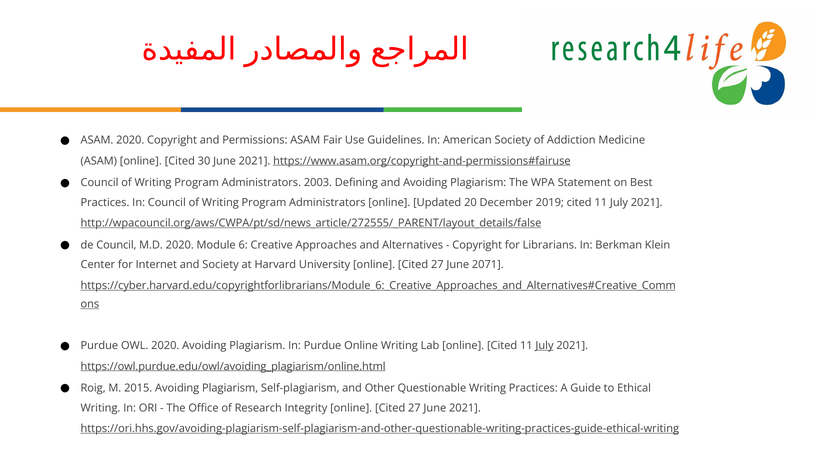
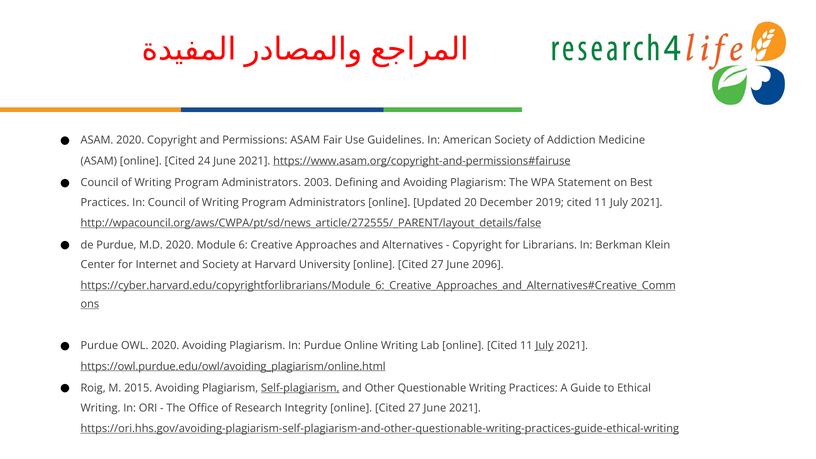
30: 30 -> 24
de Council: Council -> Purdue
2071: 2071 -> 2096
Self-plagiarism underline: none -> present
